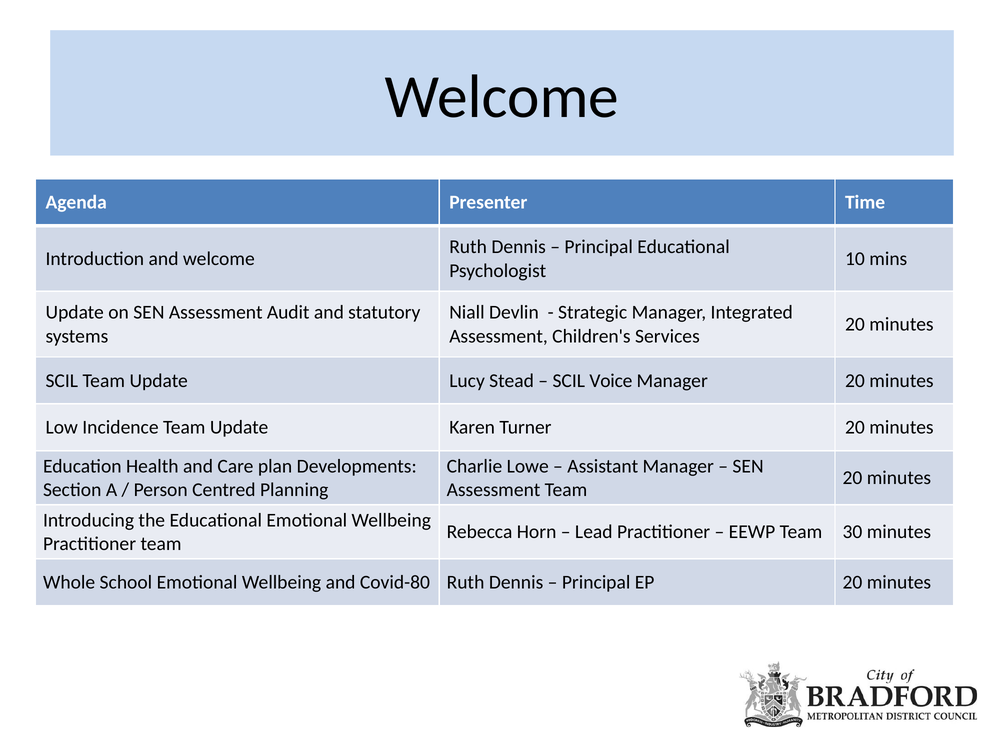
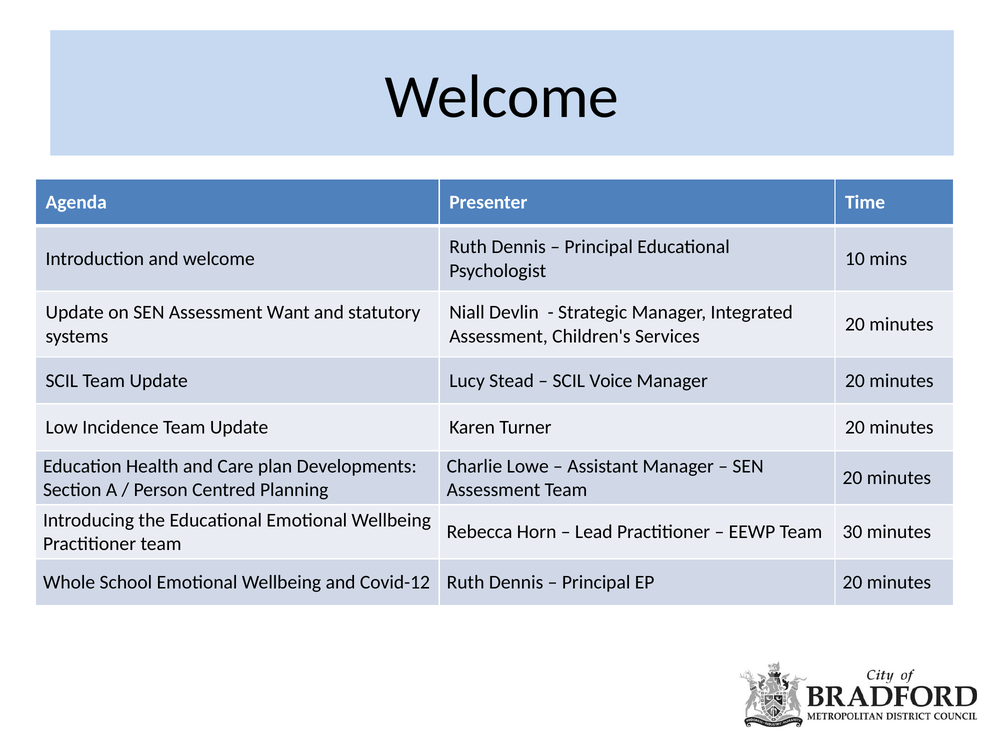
Audit: Audit -> Want
Covid-80: Covid-80 -> Covid-12
